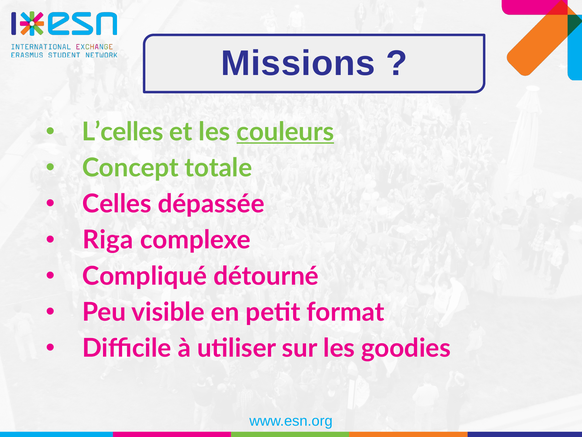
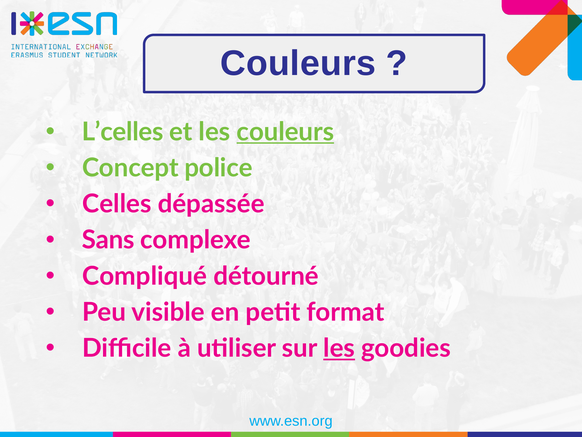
Missions at (298, 63): Missions -> Couleurs
totale: totale -> police
Riga: Riga -> Sans
les at (339, 348) underline: none -> present
